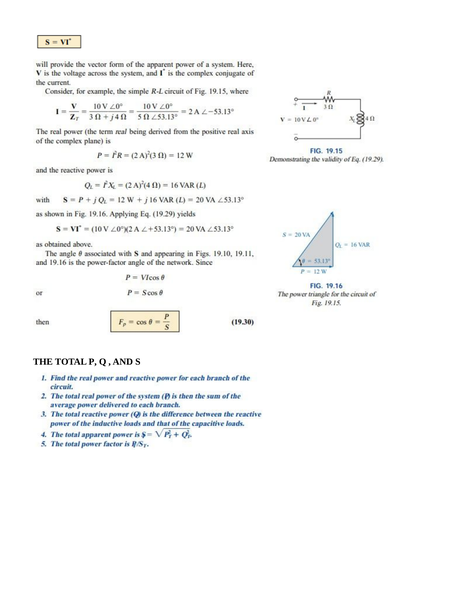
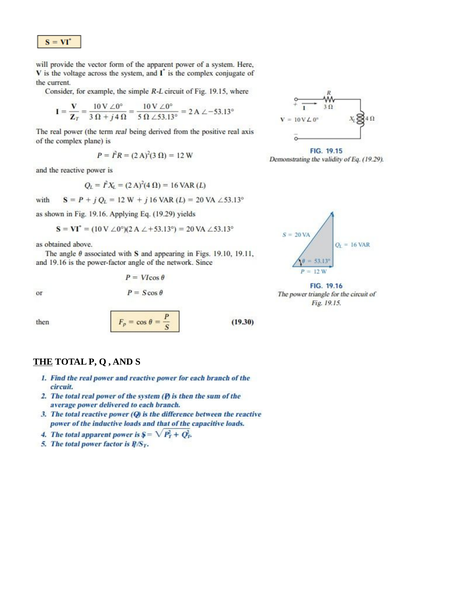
THE underline: none -> present
